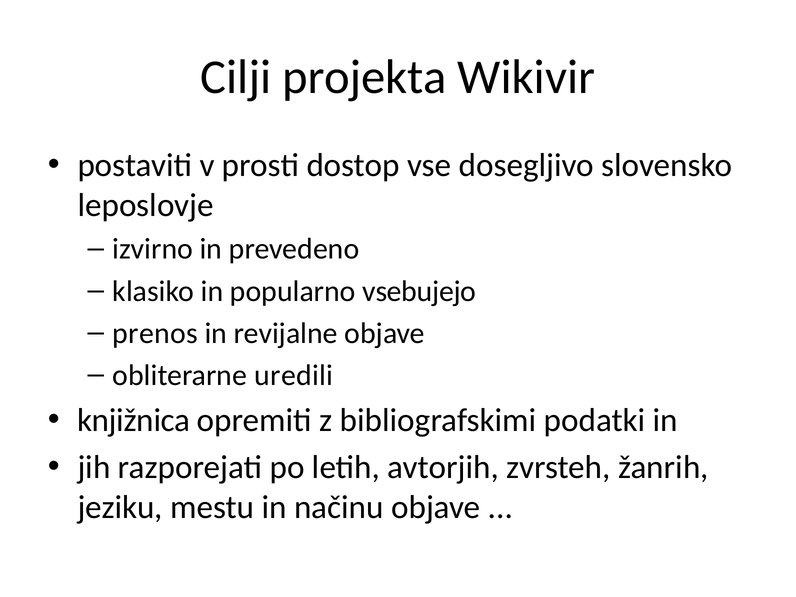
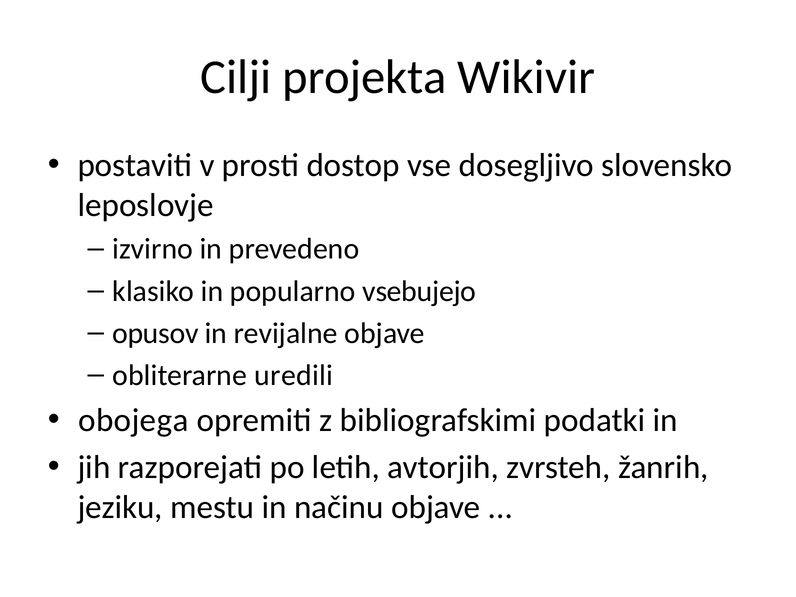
prenos: prenos -> opusov
knjižnica: knjižnica -> obojega
